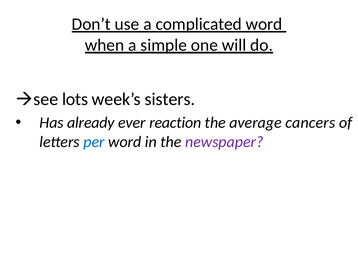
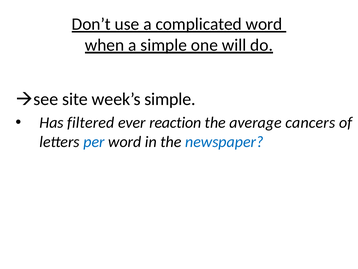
lots: lots -> site
week’s sisters: sisters -> simple
already: already -> filtered
newspaper colour: purple -> blue
